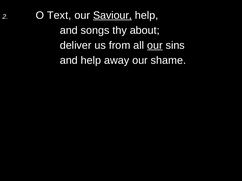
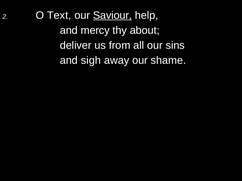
songs: songs -> mercy
our at (155, 45) underline: present -> none
and help: help -> sigh
